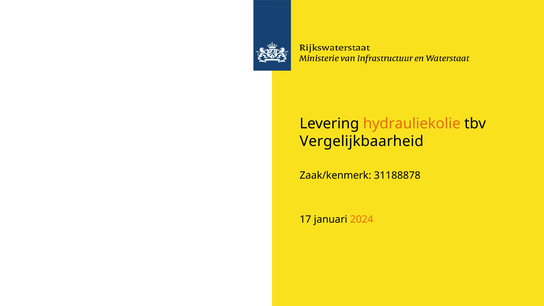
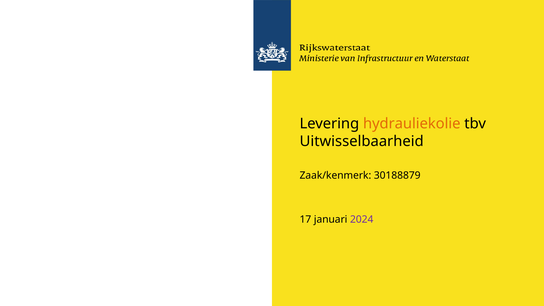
Vergelijkbaarheid: Vergelijkbaarheid -> Uitwisselbaarheid
31188878: 31188878 -> 30188879
2024 colour: orange -> purple
